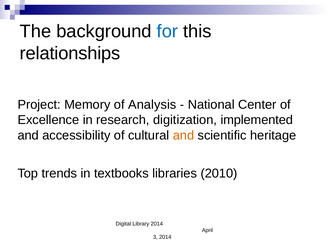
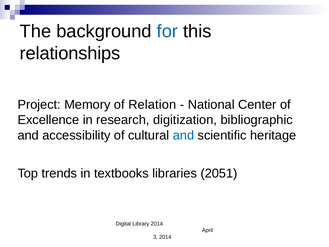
Analysis: Analysis -> Relation
implemented: implemented -> bibliographic
and at (183, 135) colour: orange -> blue
2010: 2010 -> 2051
